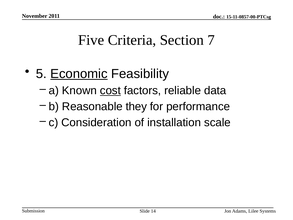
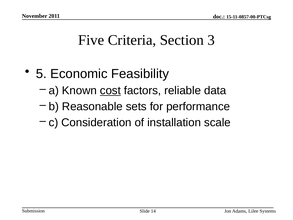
7: 7 -> 3
Economic underline: present -> none
they: they -> sets
